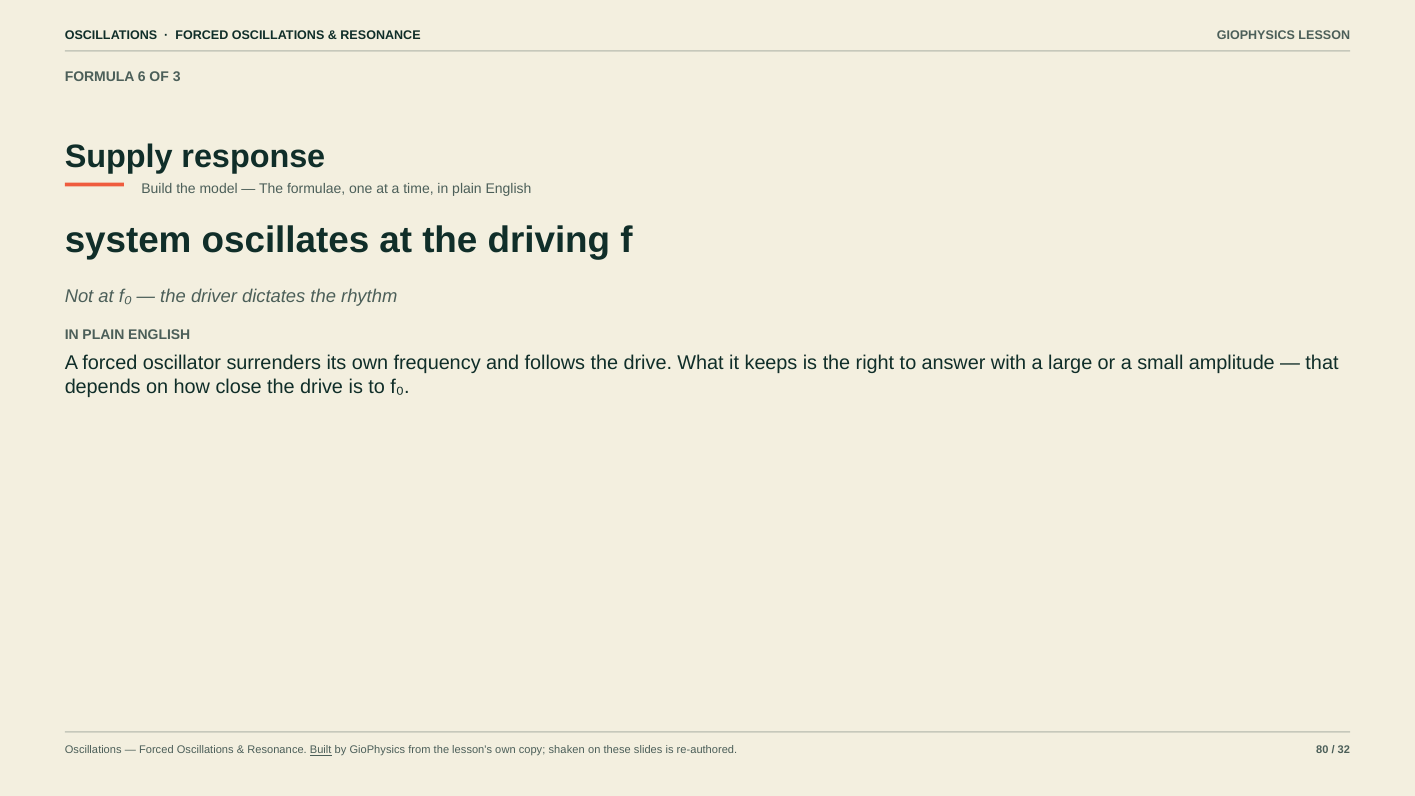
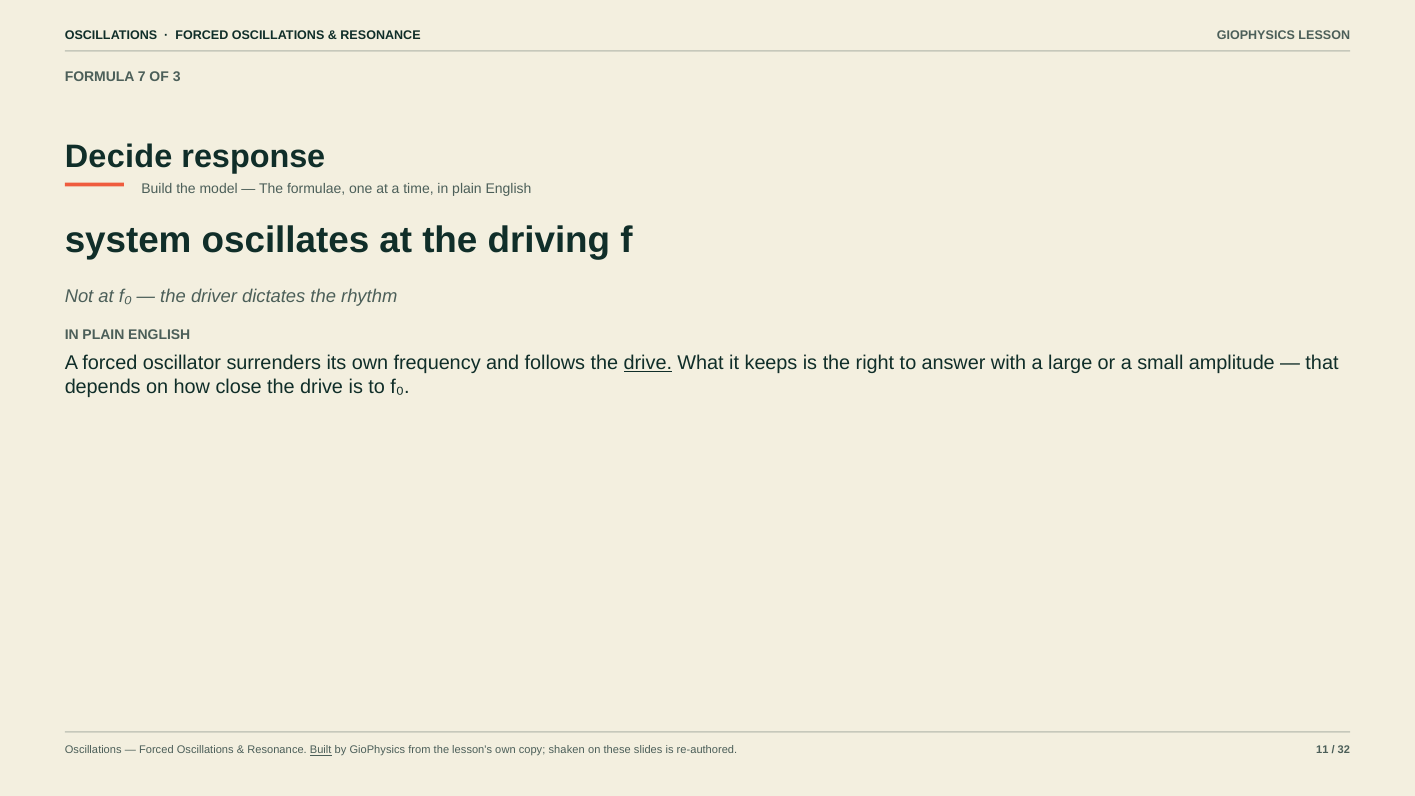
6: 6 -> 7
Supply: Supply -> Decide
drive at (648, 363) underline: none -> present
80: 80 -> 11
